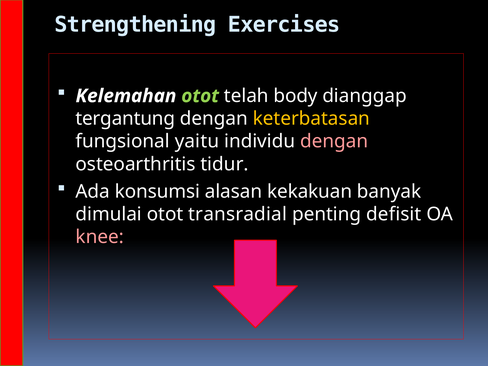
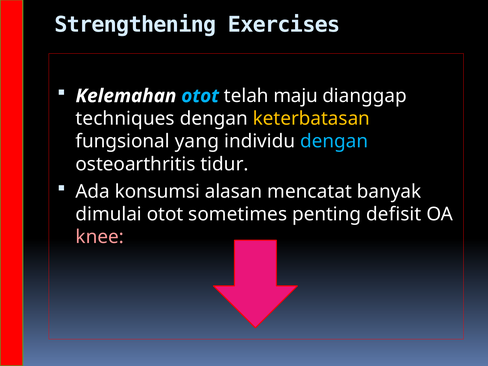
otot at (200, 96) colour: light green -> light blue
body: body -> maju
tergantung: tergantung -> techniques
yaitu: yaitu -> yang
dengan at (334, 141) colour: pink -> light blue
kekakuan: kekakuan -> mencatat
transradial: transradial -> sometimes
